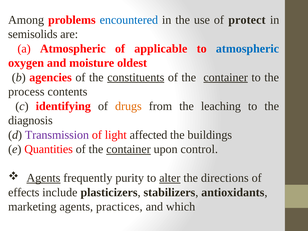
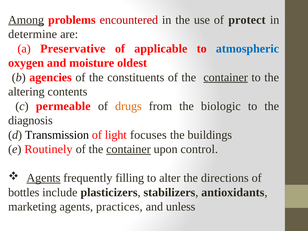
Among underline: none -> present
encountered colour: blue -> red
semisolids: semisolids -> determine
a Atmospheric: Atmospheric -> Preservative
constituents underline: present -> none
process: process -> altering
identifying: identifying -> permeable
leaching: leaching -> biologic
Transmission colour: purple -> black
affected: affected -> focuses
Quantities: Quantities -> Routinely
purity: purity -> filling
alter underline: present -> none
effects: effects -> bottles
which: which -> unless
